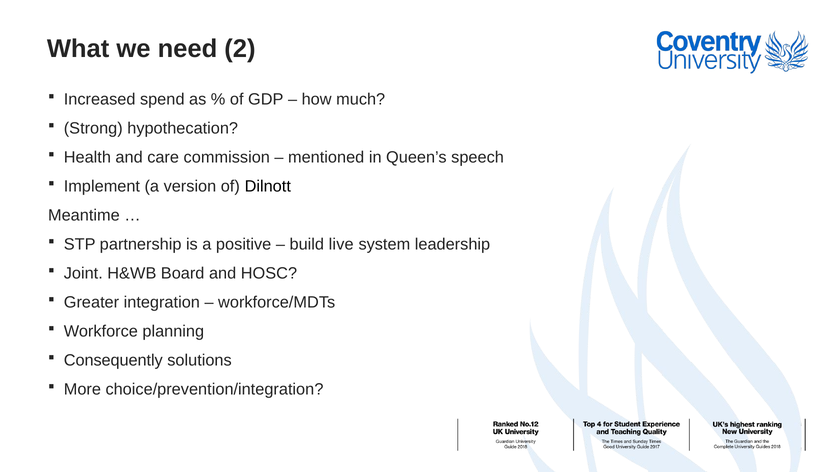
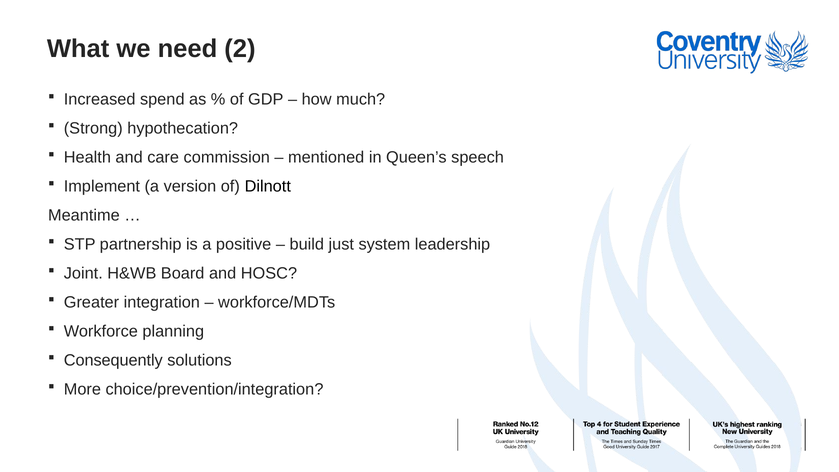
live: live -> just
